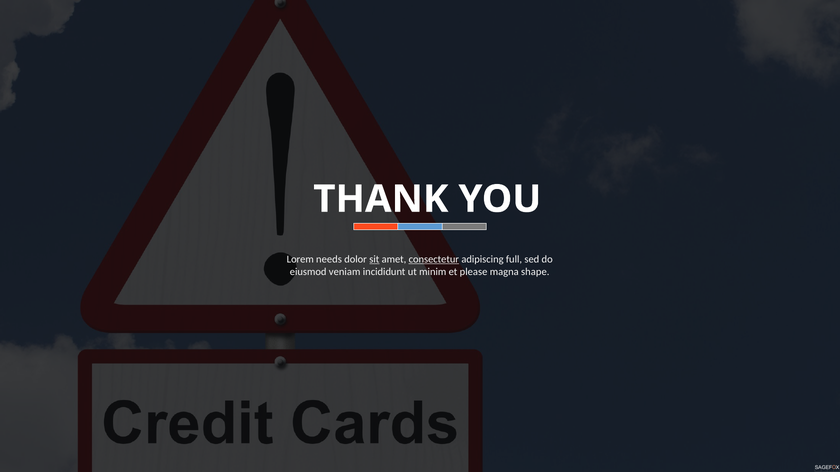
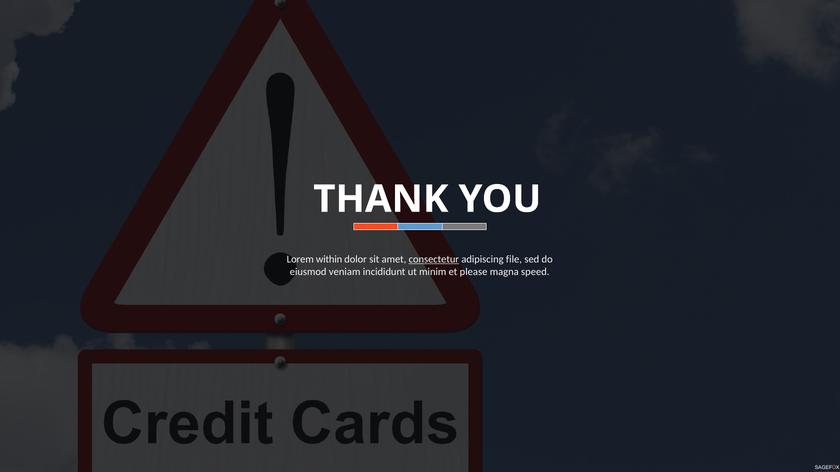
needs: needs -> within
sit underline: present -> none
full: full -> file
shape: shape -> speed
